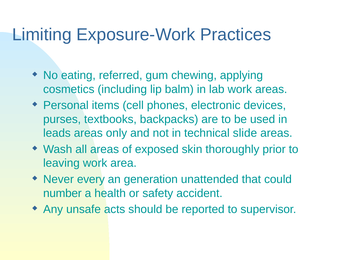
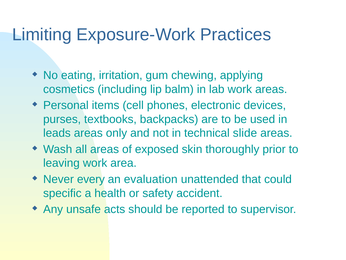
referred: referred -> irritation
generation: generation -> evaluation
number: number -> specific
